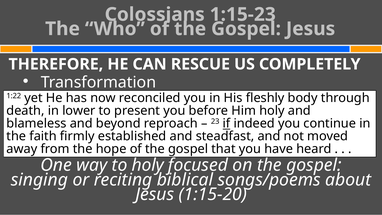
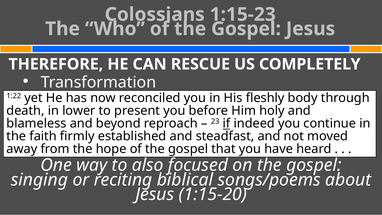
to holy: holy -> also
